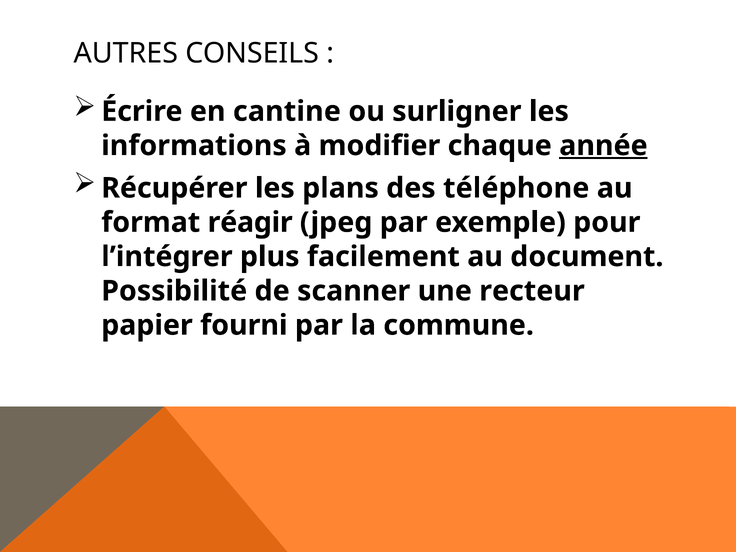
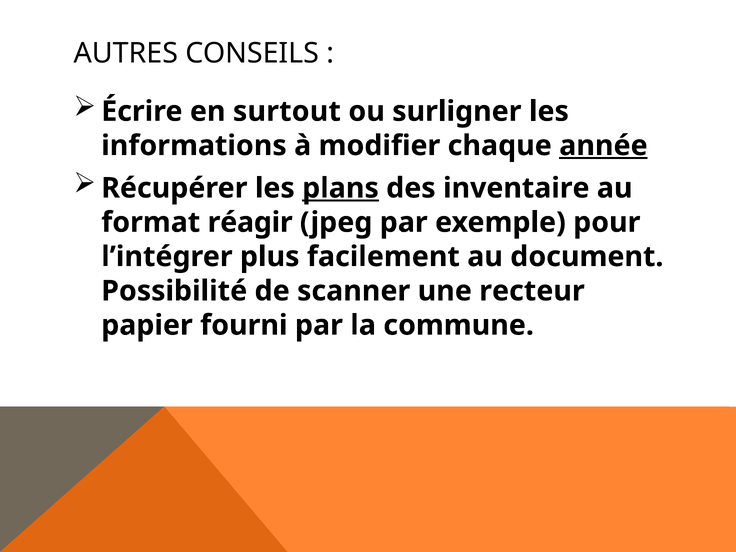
cantine: cantine -> surtout
plans underline: none -> present
téléphone: téléphone -> inventaire
